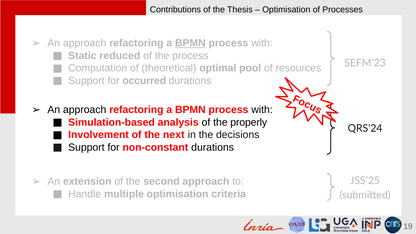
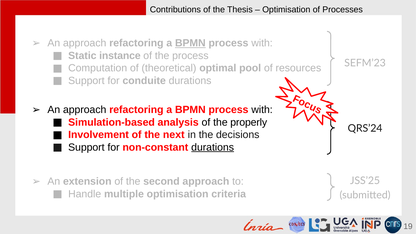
reduced: reduced -> instance
occurred: occurred -> conduite
durations at (213, 147) underline: none -> present
